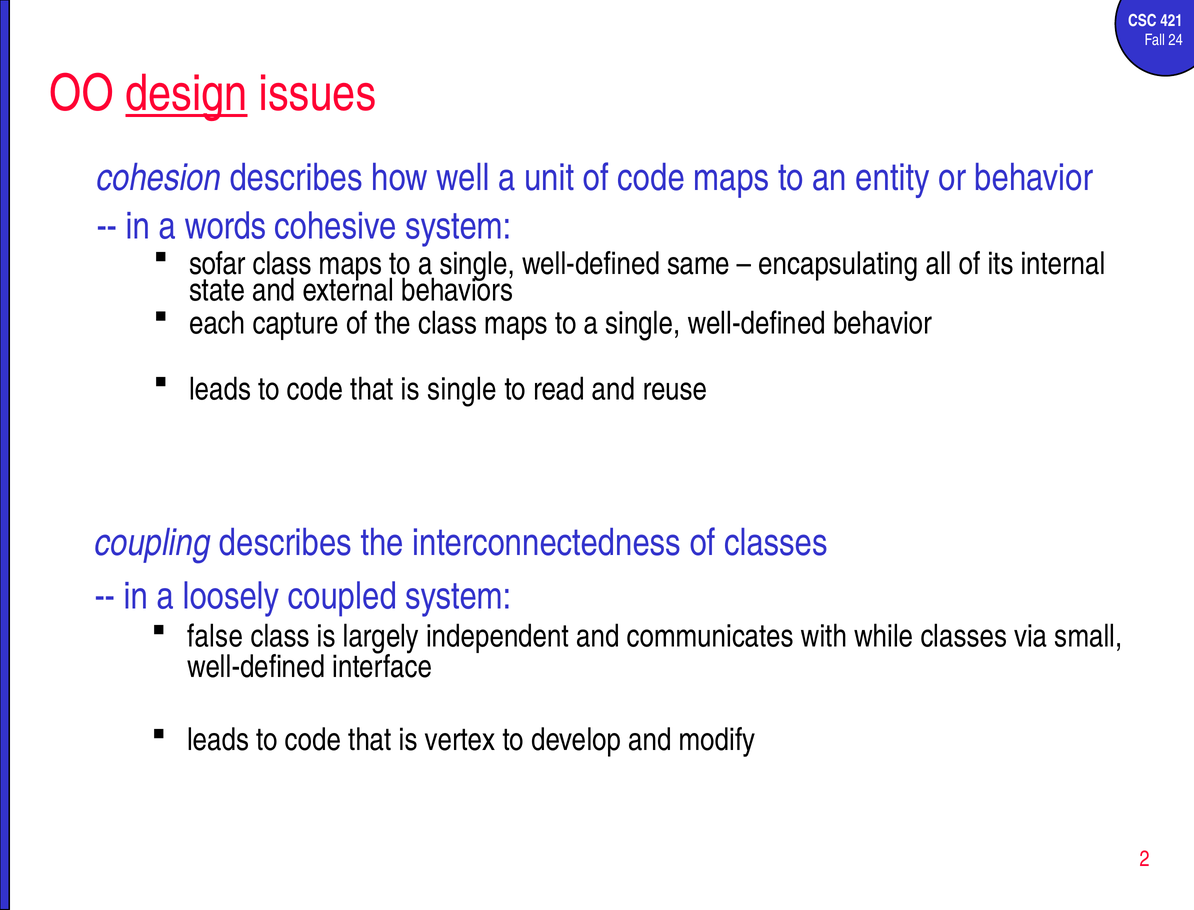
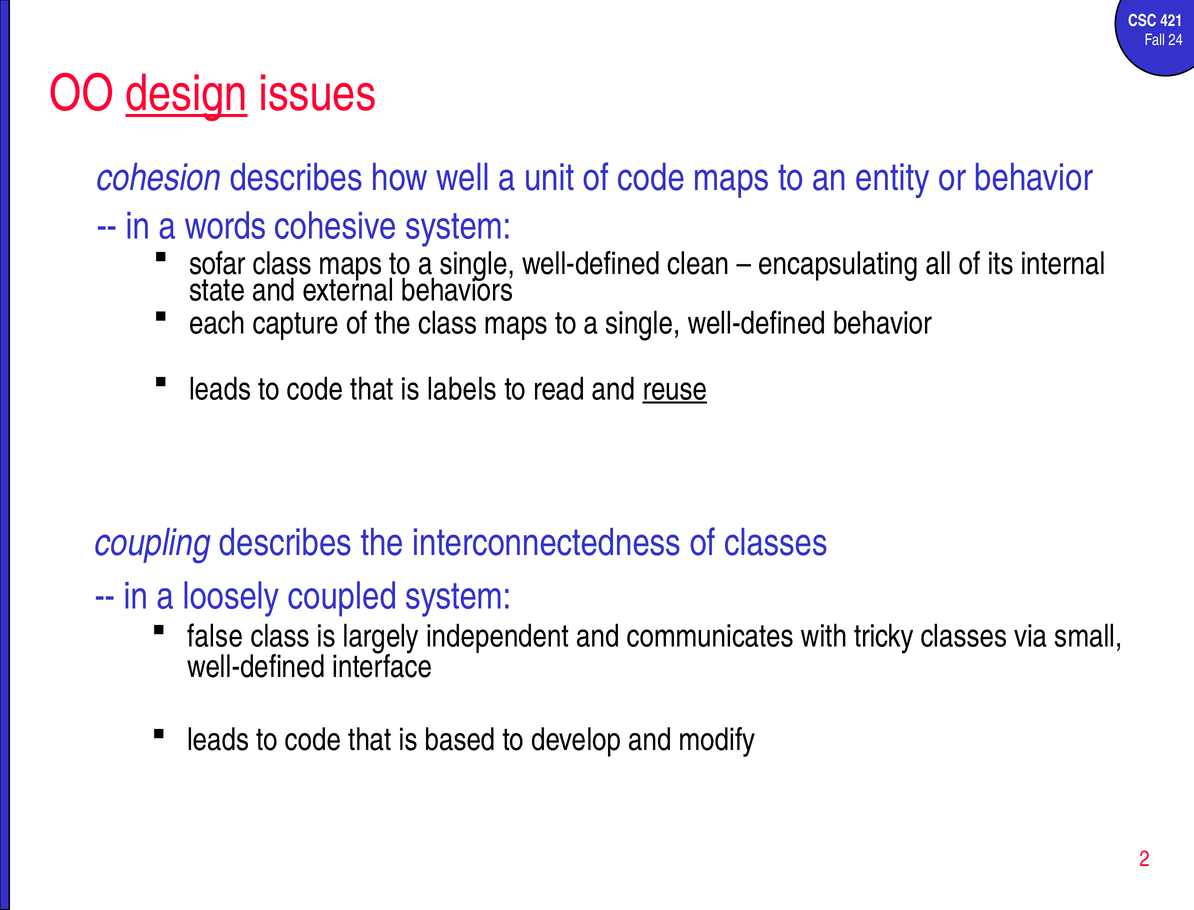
same: same -> clean
is single: single -> labels
reuse underline: none -> present
while: while -> tricky
vertex: vertex -> based
